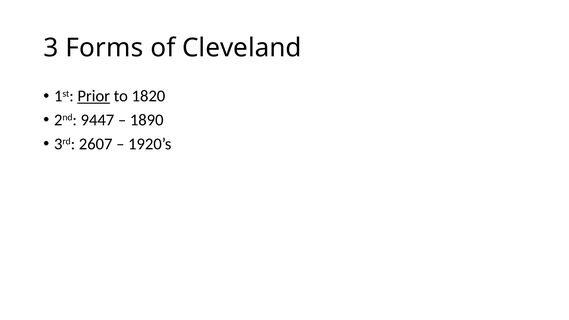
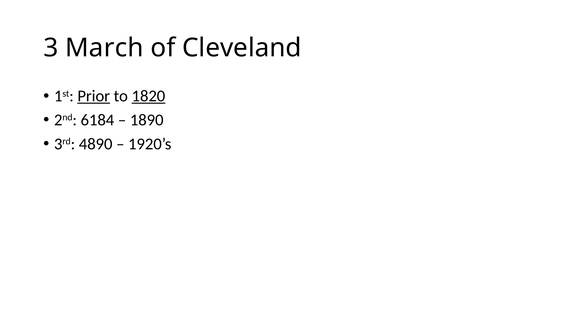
Forms: Forms -> March
1820 underline: none -> present
9447: 9447 -> 6184
2607: 2607 -> 4890
